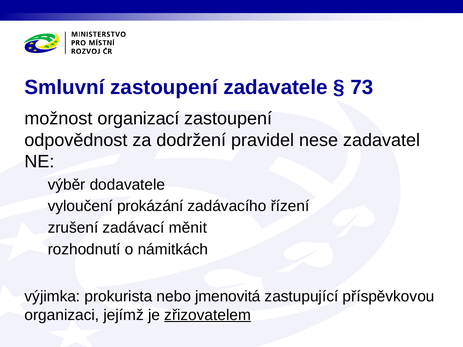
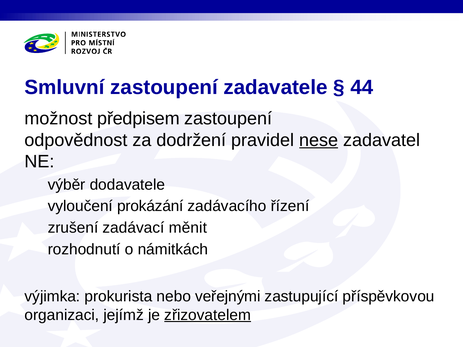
73: 73 -> 44
organizací: organizací -> předpisem
nese underline: none -> present
jmenovitá: jmenovitá -> veřejnými
